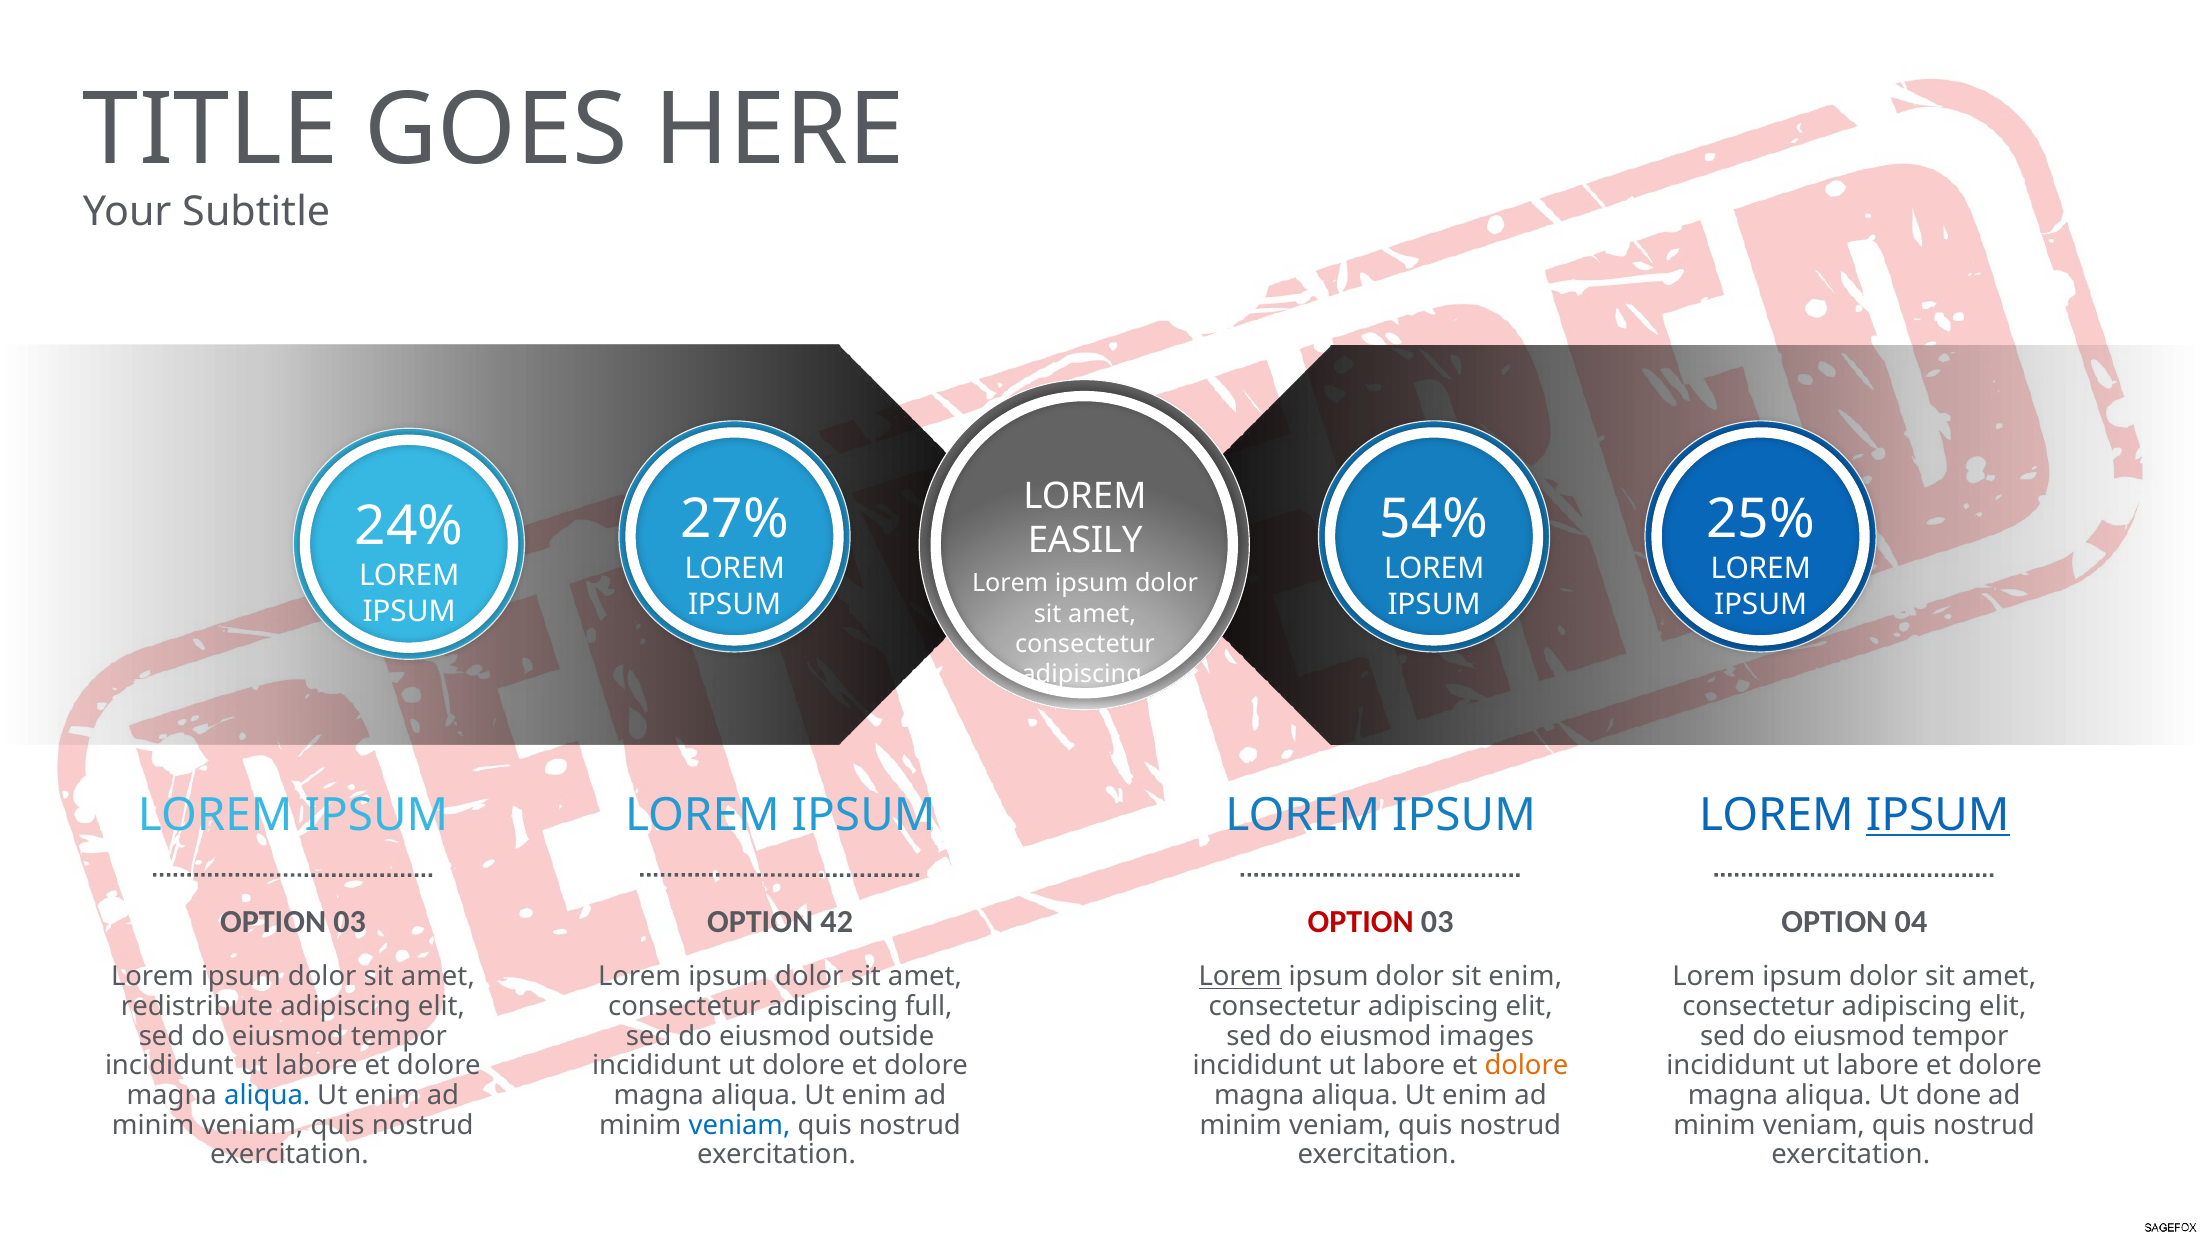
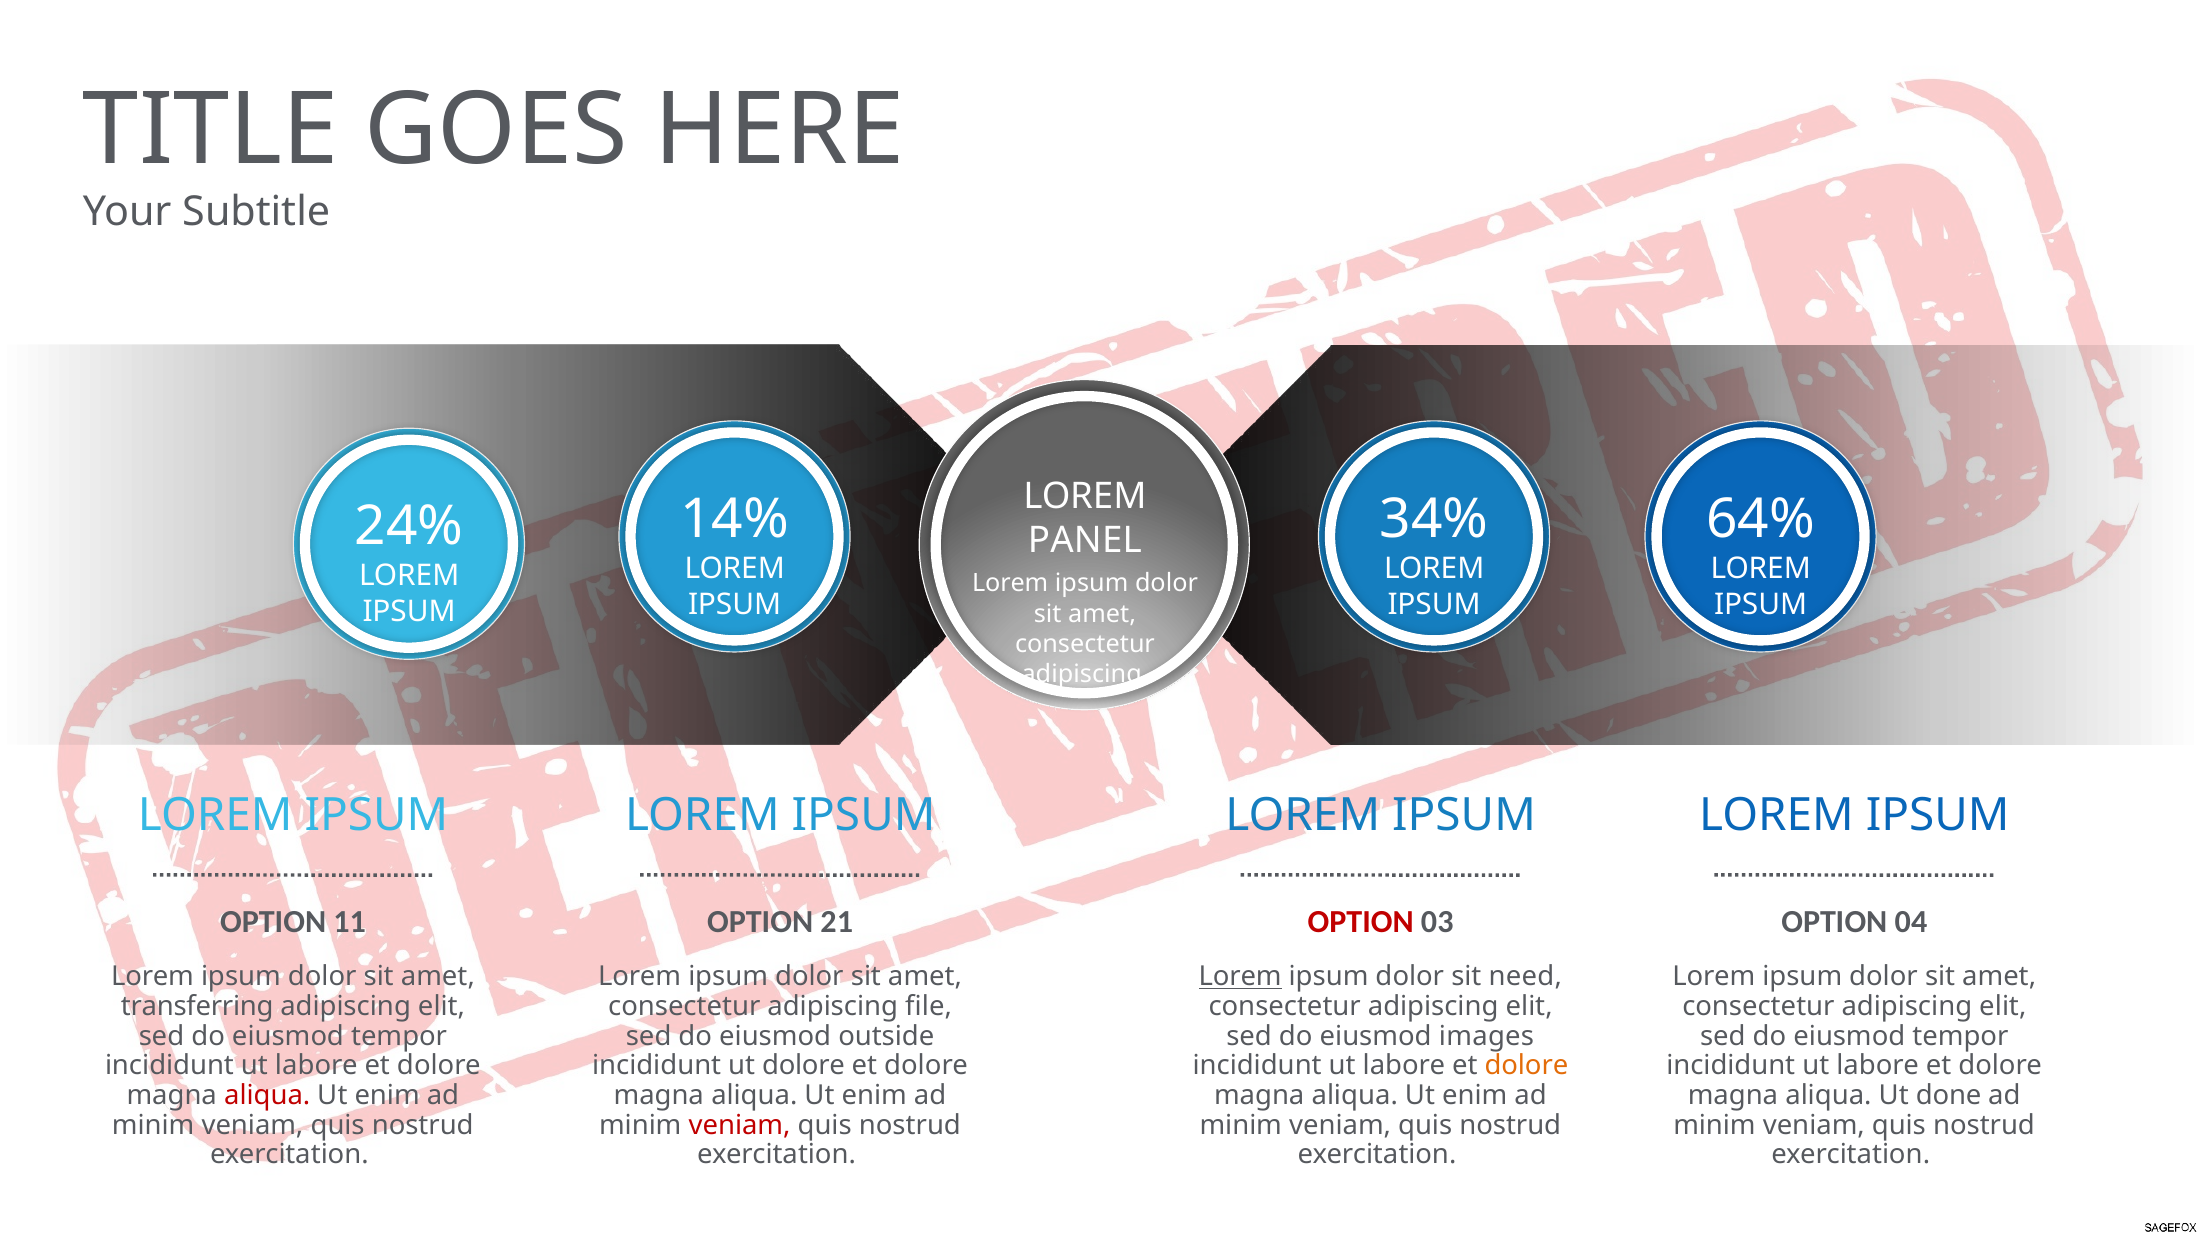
27%: 27% -> 14%
54%: 54% -> 34%
25%: 25% -> 64%
EASILY: EASILY -> PANEL
IPSUM at (1938, 815) underline: present -> none
03 at (350, 922): 03 -> 11
42: 42 -> 21
sit enim: enim -> need
redistribute: redistribute -> transferring
full: full -> file
aliqua at (267, 1095) colour: blue -> red
veniam at (740, 1125) colour: blue -> red
